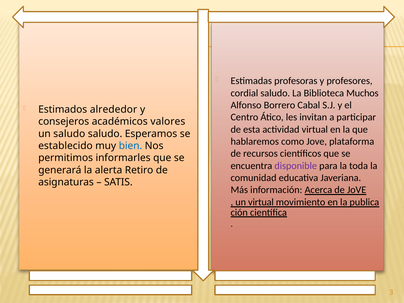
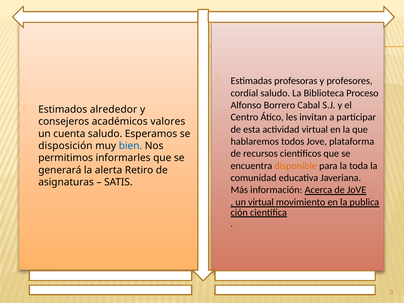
Muchos: Muchos -> Proceso
un saludo: saludo -> cuenta
como: como -> todos
establecido: establecido -> disposición
disponible colour: purple -> orange
